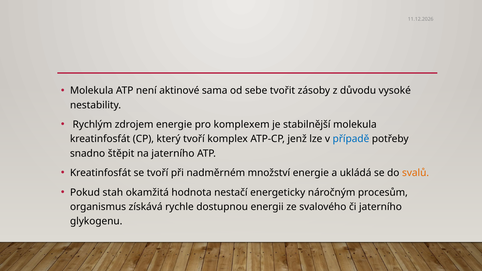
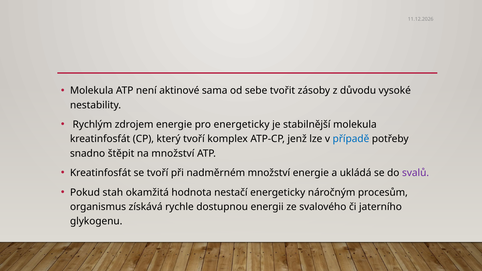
pro komplexem: komplexem -> energeticky
na jaterního: jaterního -> množství
svalů colour: orange -> purple
